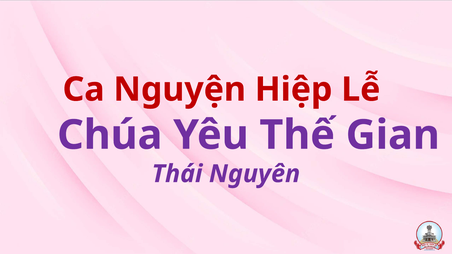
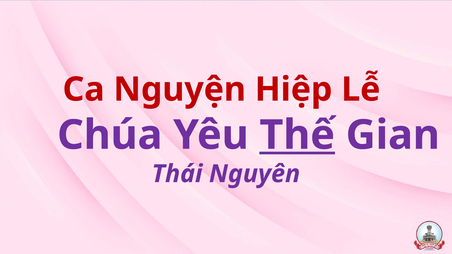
Thế underline: none -> present
